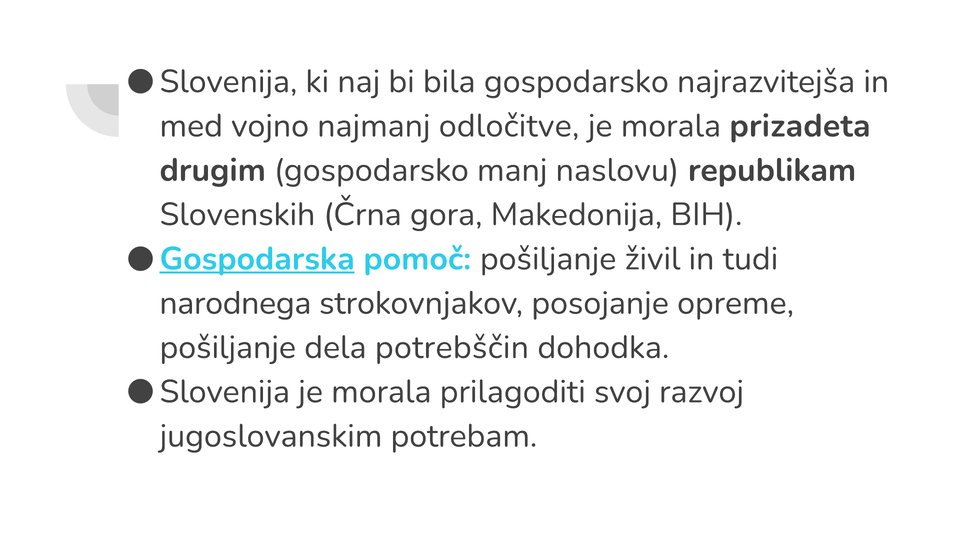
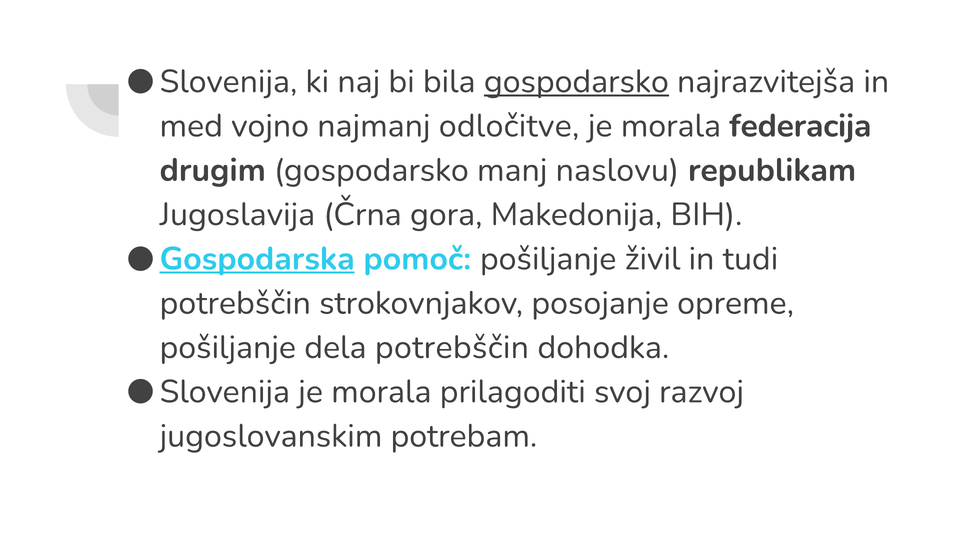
gospodarsko at (576, 82) underline: none -> present
prizadeta: prizadeta -> federacija
Slovenskih: Slovenskih -> Jugoslavija
narodnega at (235, 303): narodnega -> potrebščin
